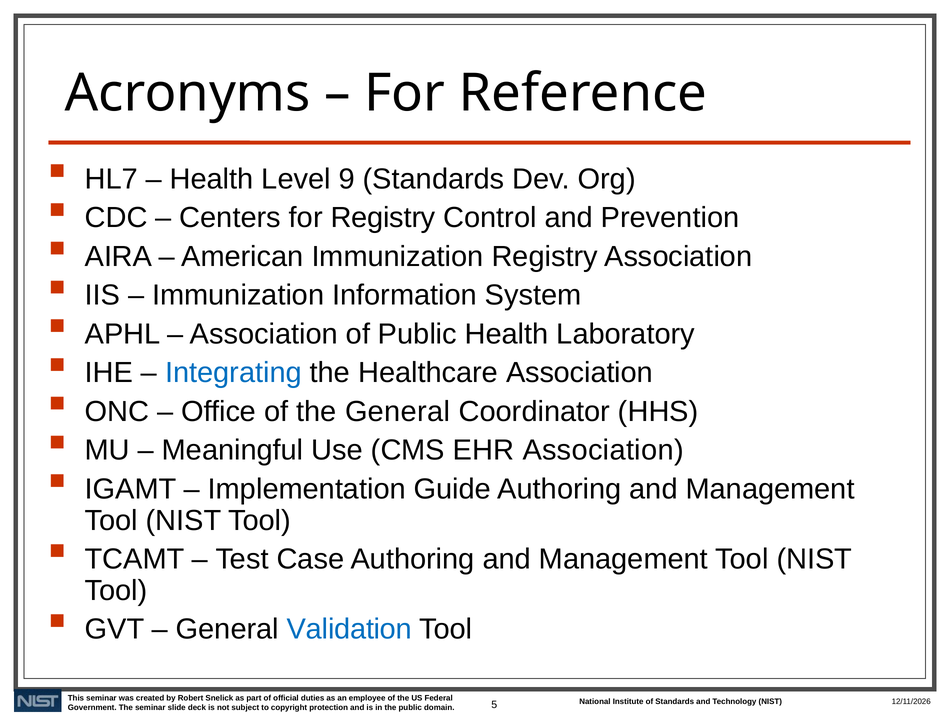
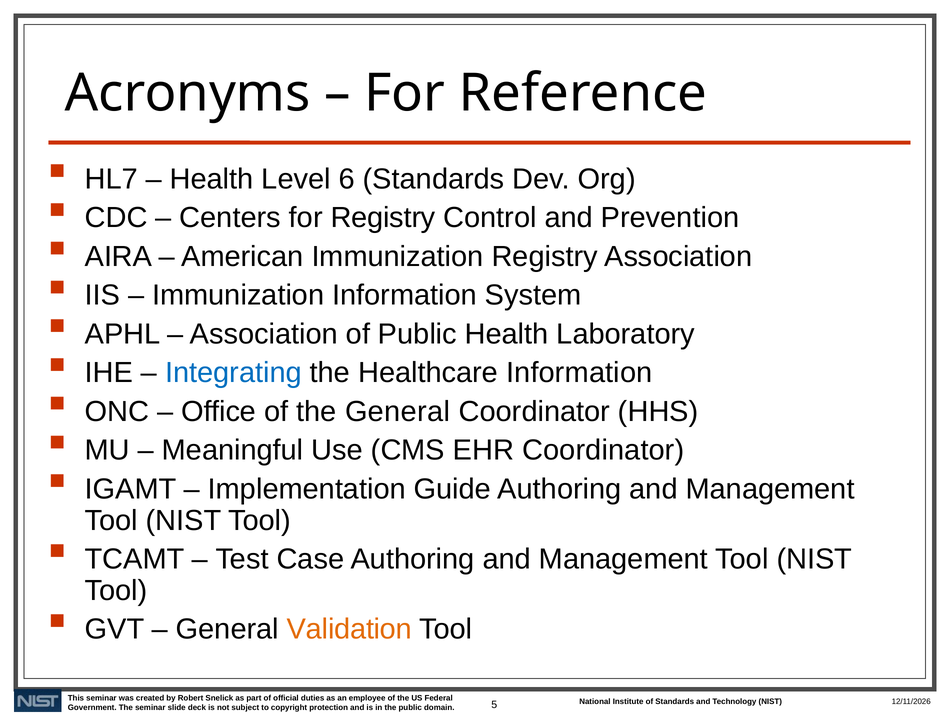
9: 9 -> 6
Healthcare Association: Association -> Information
EHR Association: Association -> Coordinator
Validation colour: blue -> orange
